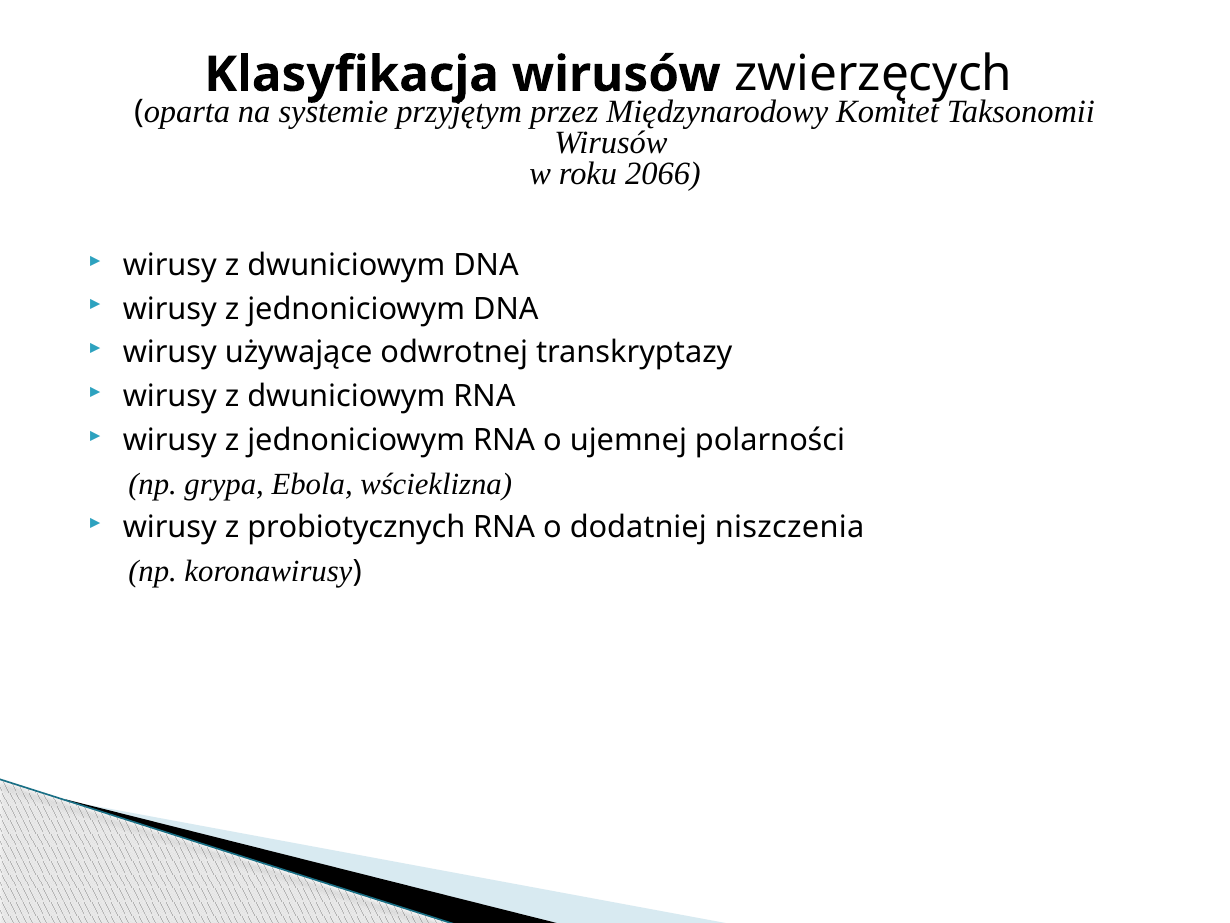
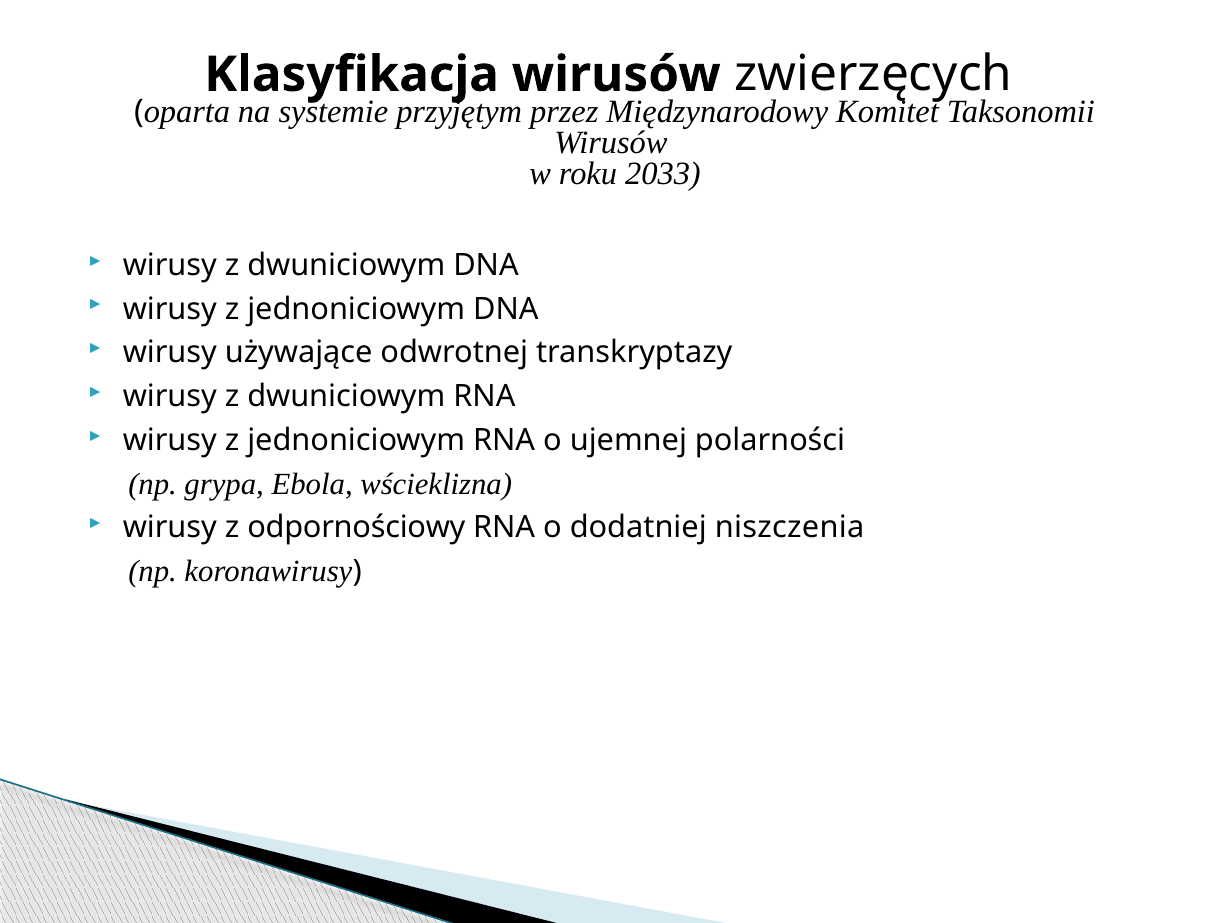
2066: 2066 -> 2033
probiotycznych: probiotycznych -> odpornościowy
